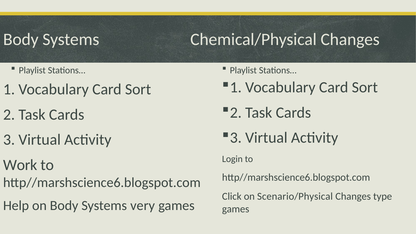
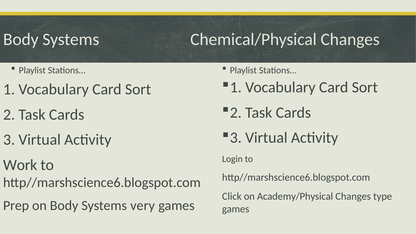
Scenario/Physical: Scenario/Physical -> Academy/Physical
Help: Help -> Prep
